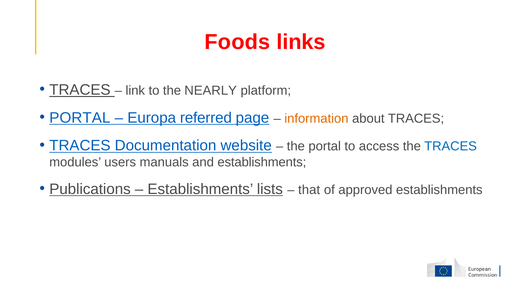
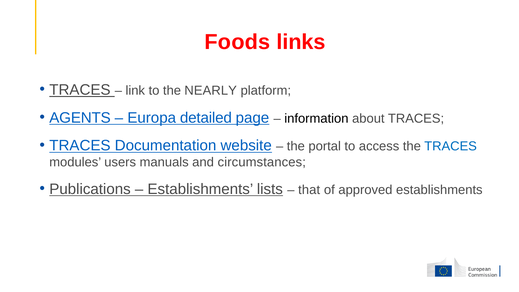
PORTAL at (80, 118): PORTAL -> AGENTS
referred: referred -> detailed
information colour: orange -> black
and establishments: establishments -> circumstances
